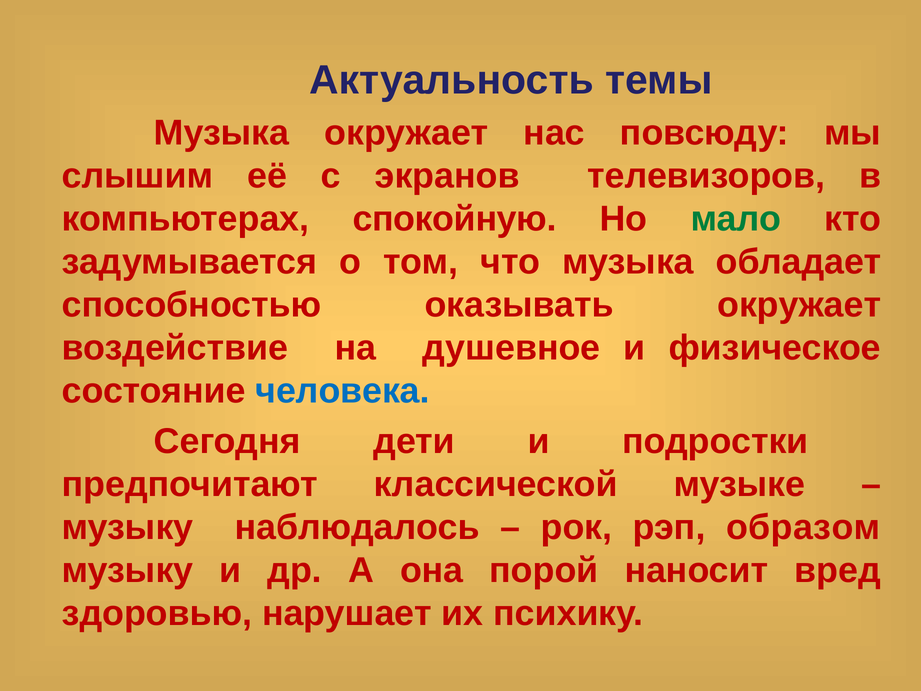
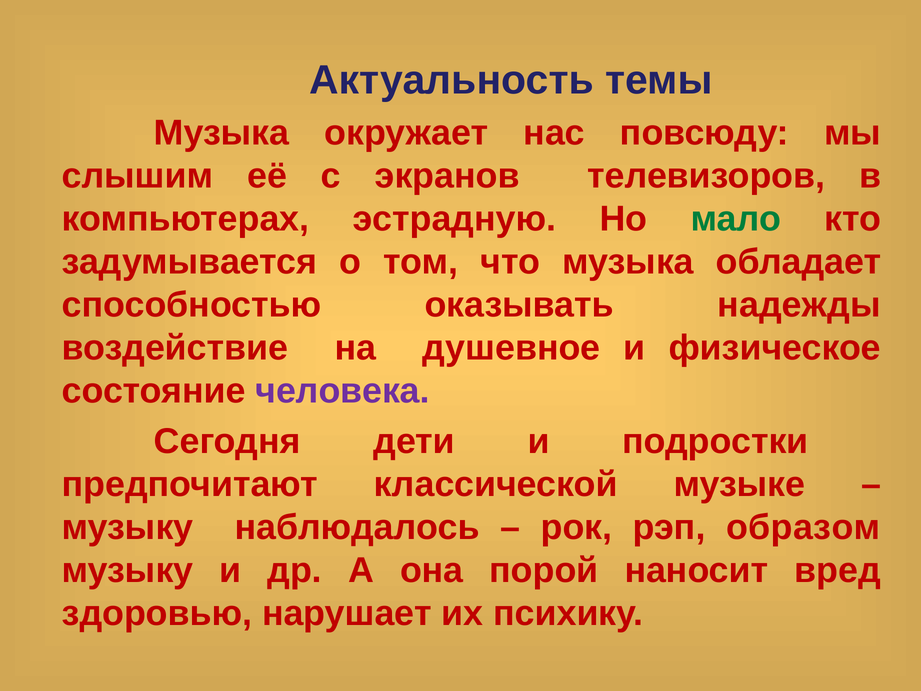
спокойную: спокойную -> эстрадную
оказывать окружает: окружает -> надежды
человека colour: blue -> purple
